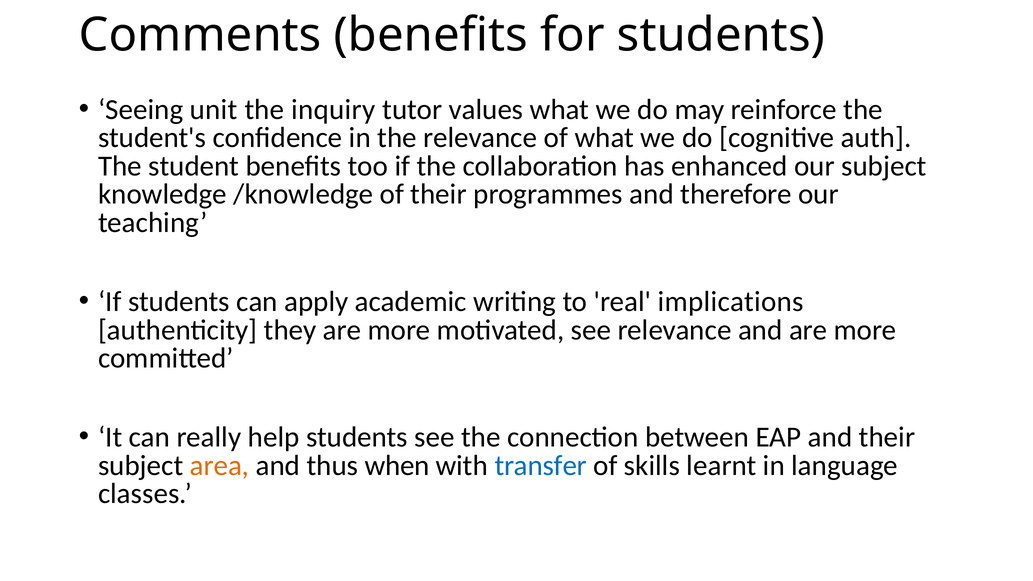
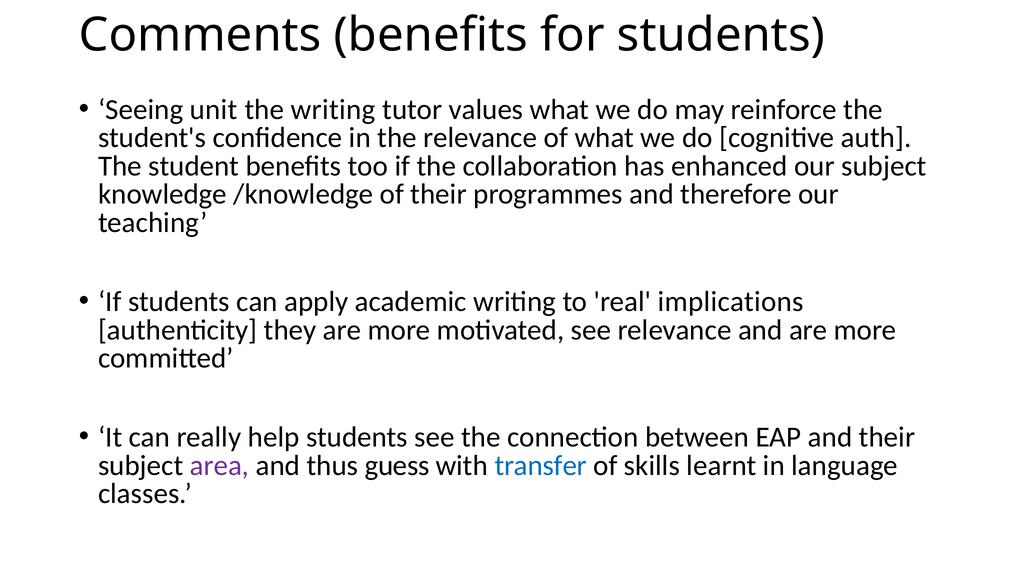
the inquiry: inquiry -> writing
area colour: orange -> purple
when: when -> guess
